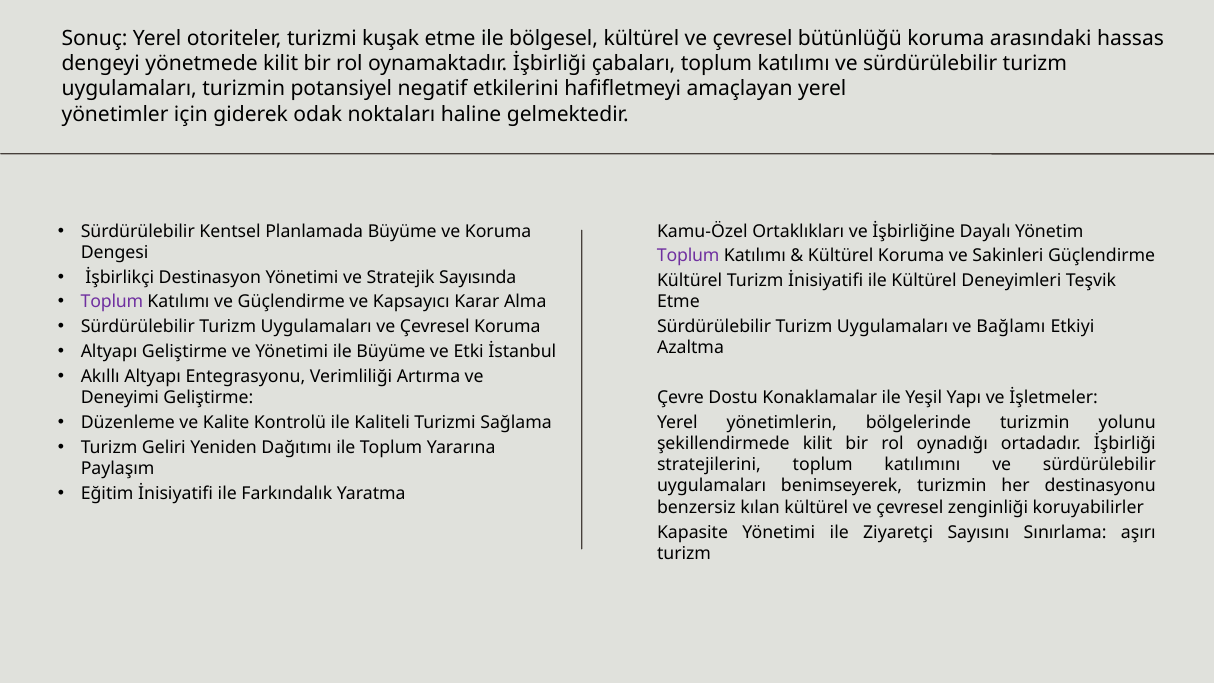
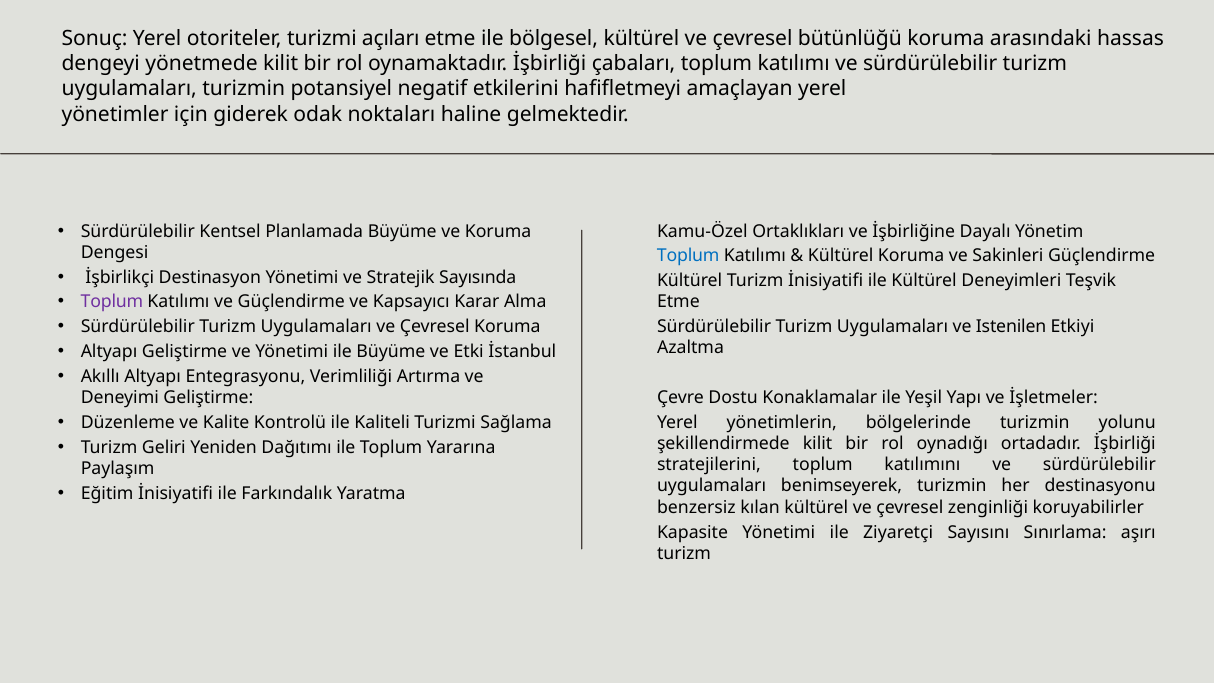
kuşak: kuşak -> açıları
Toplum at (688, 256) colour: purple -> blue
Bağlamı: Bağlamı -> Istenilen
